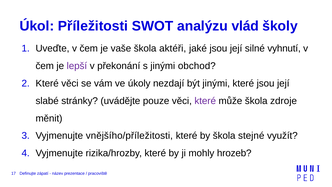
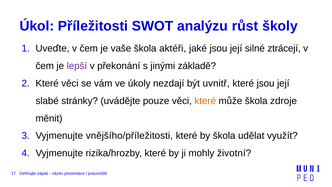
vlád: vlád -> růst
vyhnutí: vyhnutí -> ztrácejí
obchod: obchod -> základě
být jinými: jinými -> uvnitř
které at (205, 101) colour: purple -> orange
stejné: stejné -> udělat
hrozeb: hrozeb -> životní
